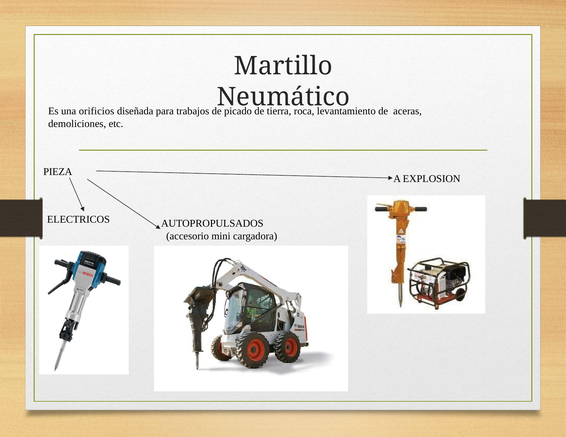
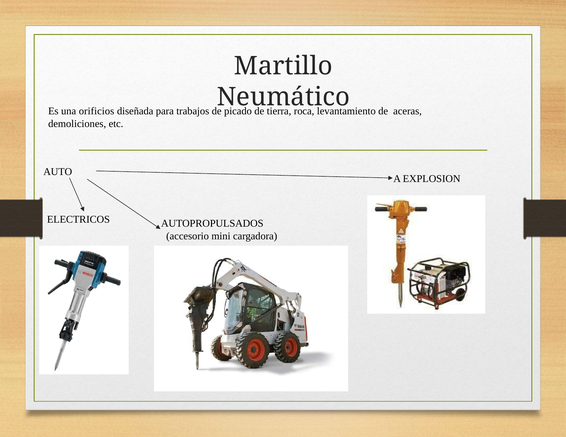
PIEZA: PIEZA -> AUTO
